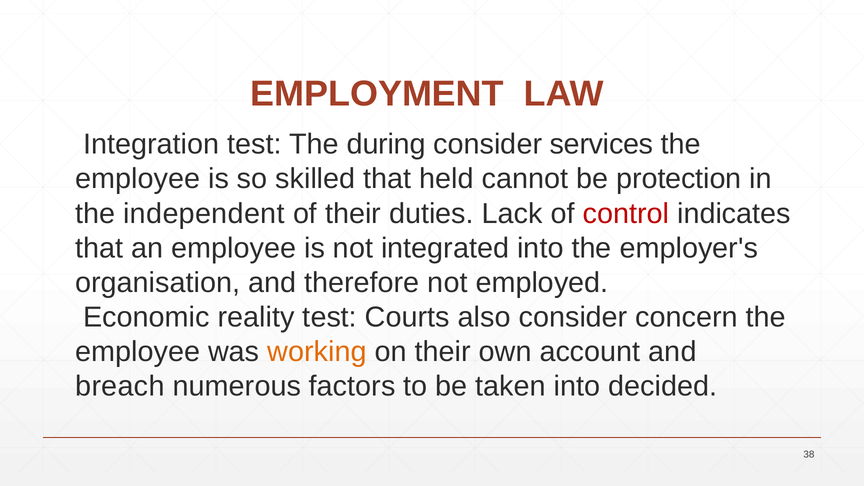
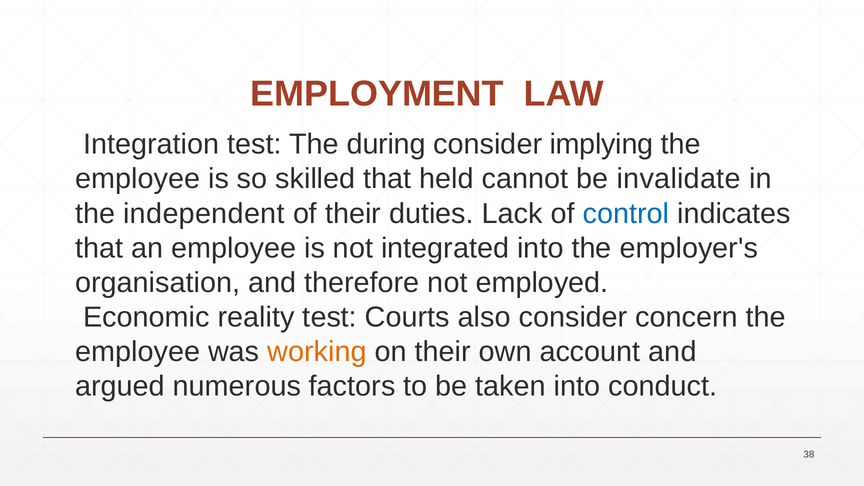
services: services -> implying
protection: protection -> invalidate
control colour: red -> blue
breach: breach -> argued
decided: decided -> conduct
